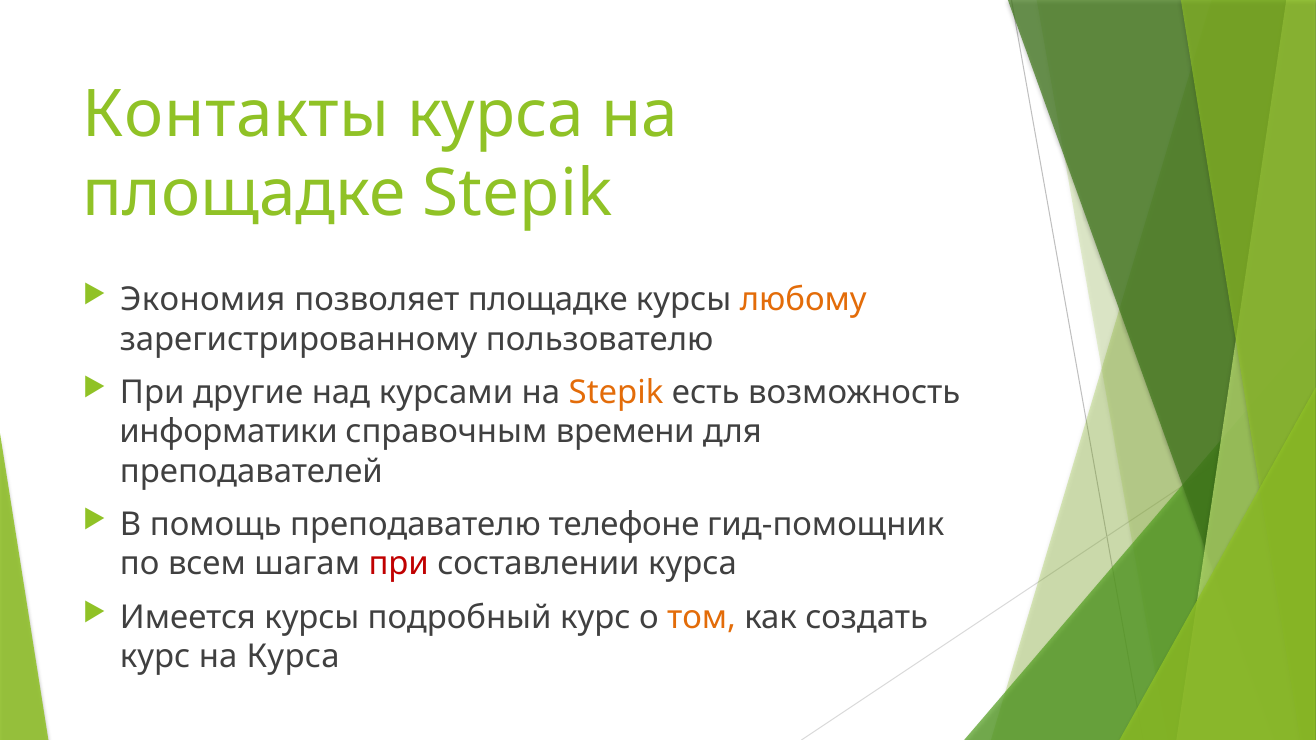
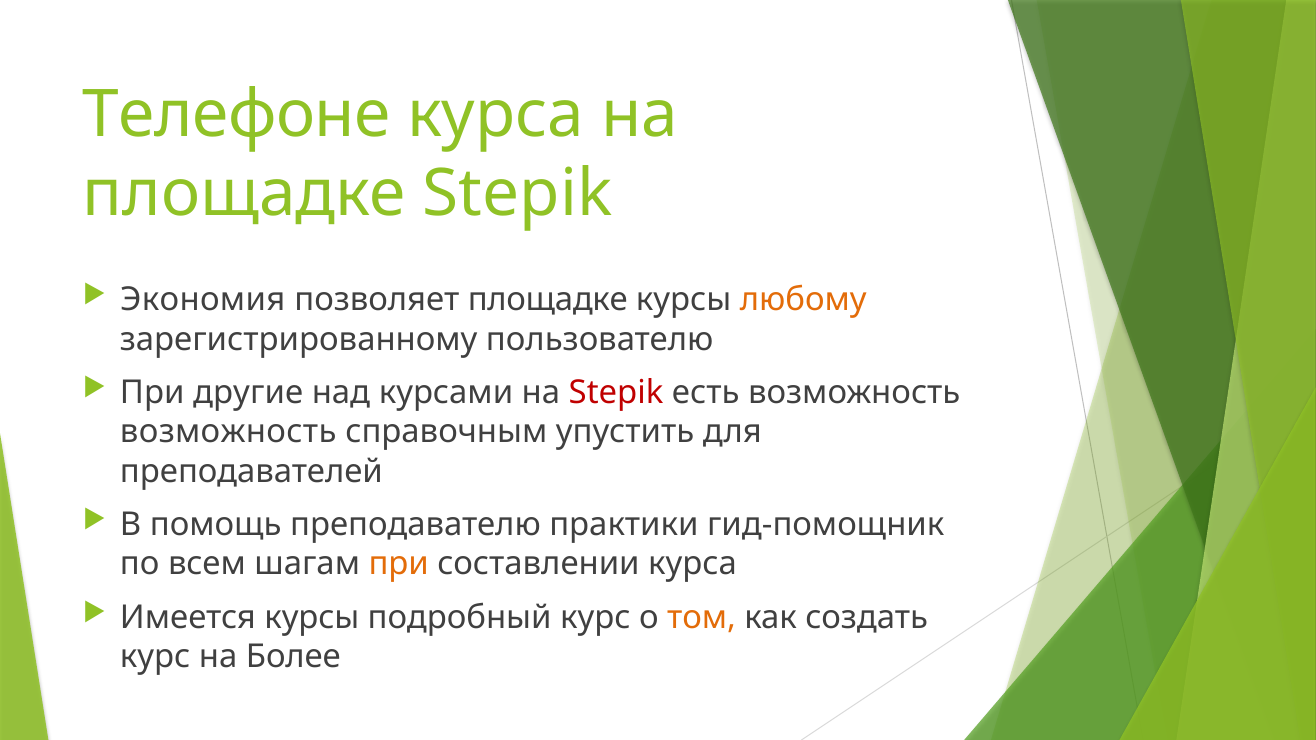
Контакты: Контакты -> Телефоне
Stepik at (616, 393) colour: orange -> red
информатики at (229, 432): информатики -> возможность
времени: времени -> упустить
телефоне: телефоне -> практики
при at (399, 564) colour: red -> orange
на Курса: Курса -> Более
